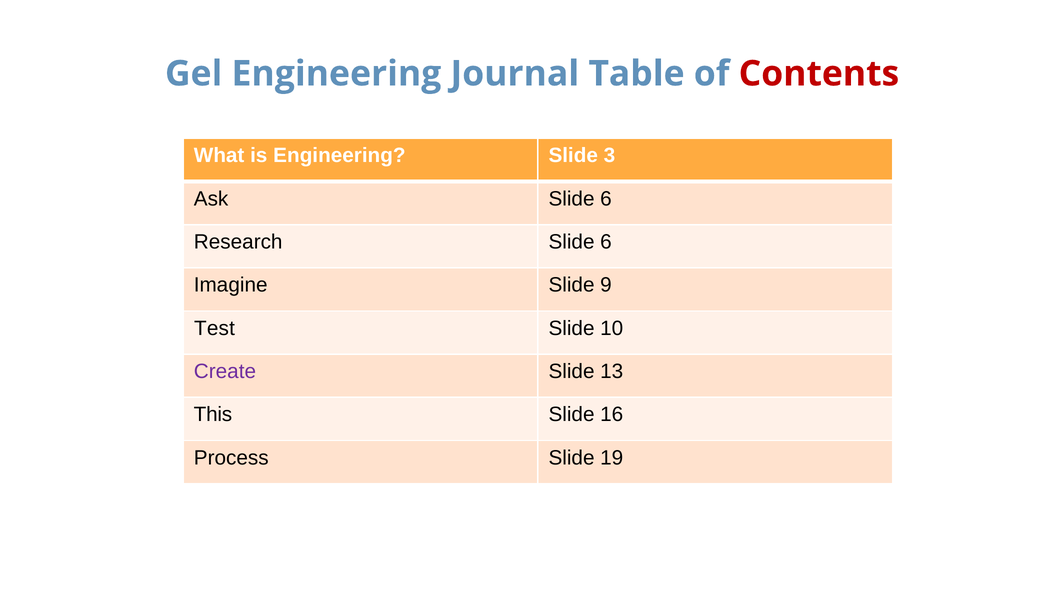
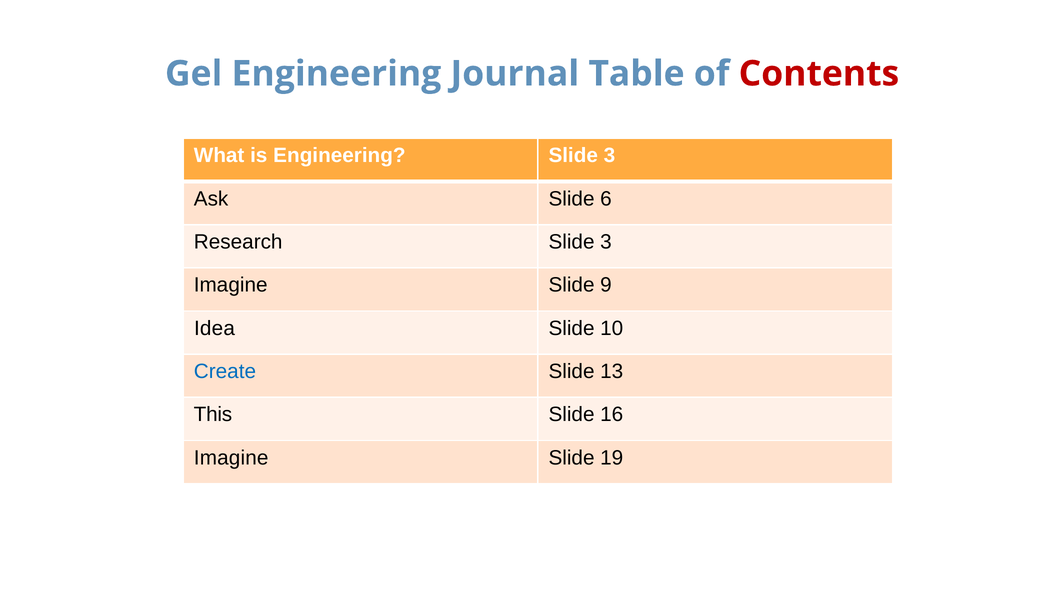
Research Slide 6: 6 -> 3
Test: Test -> Idea
Create colour: purple -> blue
Process at (231, 457): Process -> Imagine
